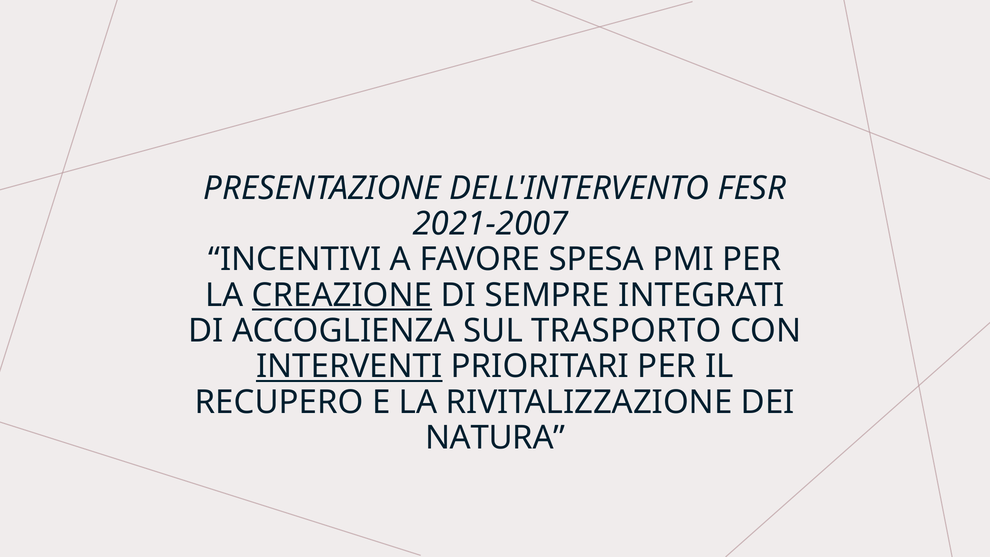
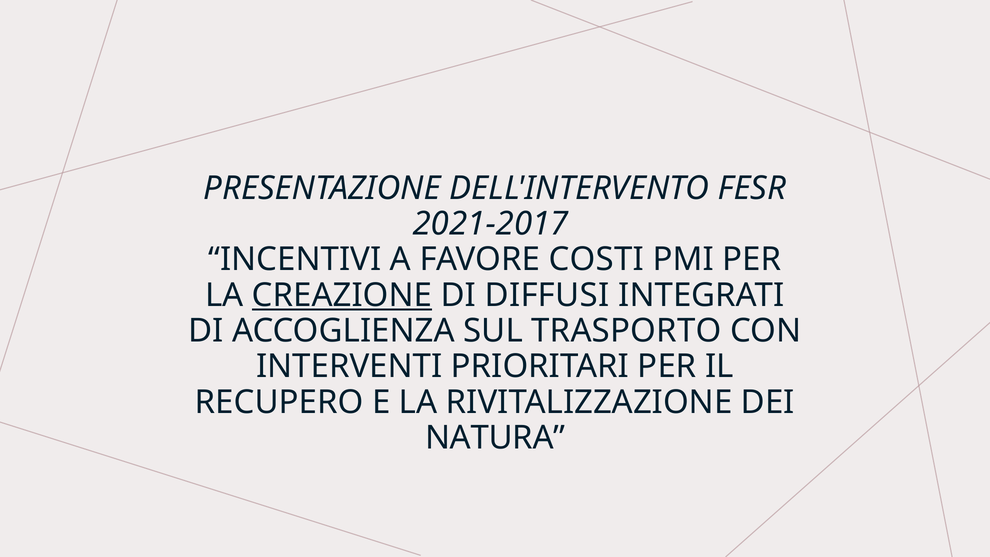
2021-2007: 2021-2007 -> 2021-2017
SPESA: SPESA -> COSTI
SEMPRE: SEMPRE -> DIFFUSI
INTERVENTI underline: present -> none
